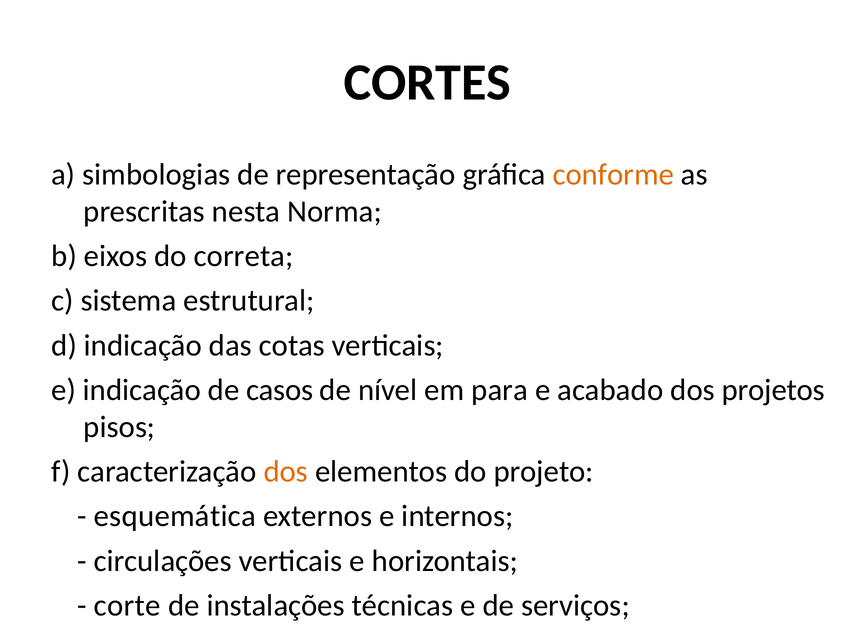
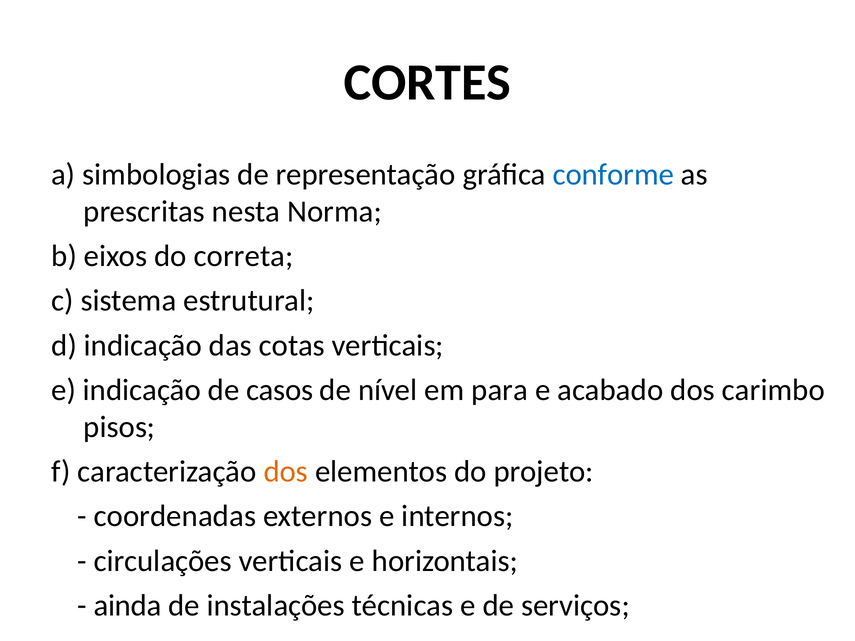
conforme colour: orange -> blue
projetos: projetos -> carimbo
esquemática: esquemática -> coordenadas
corte: corte -> ainda
